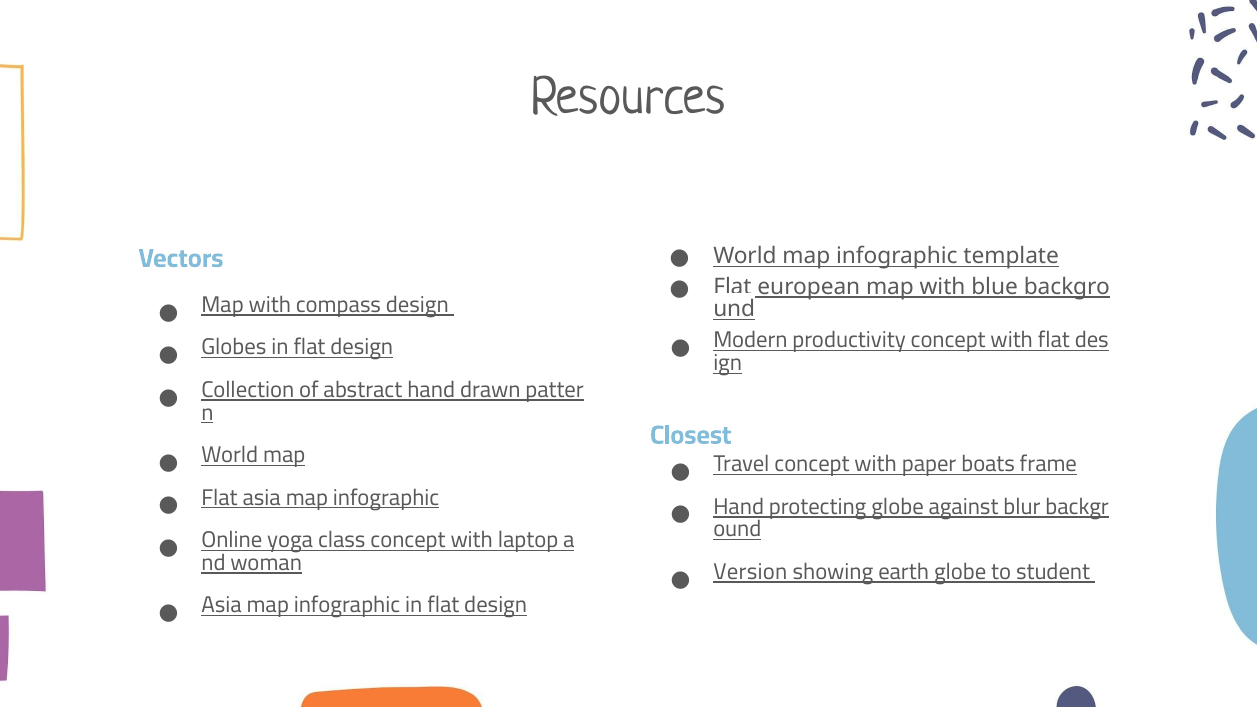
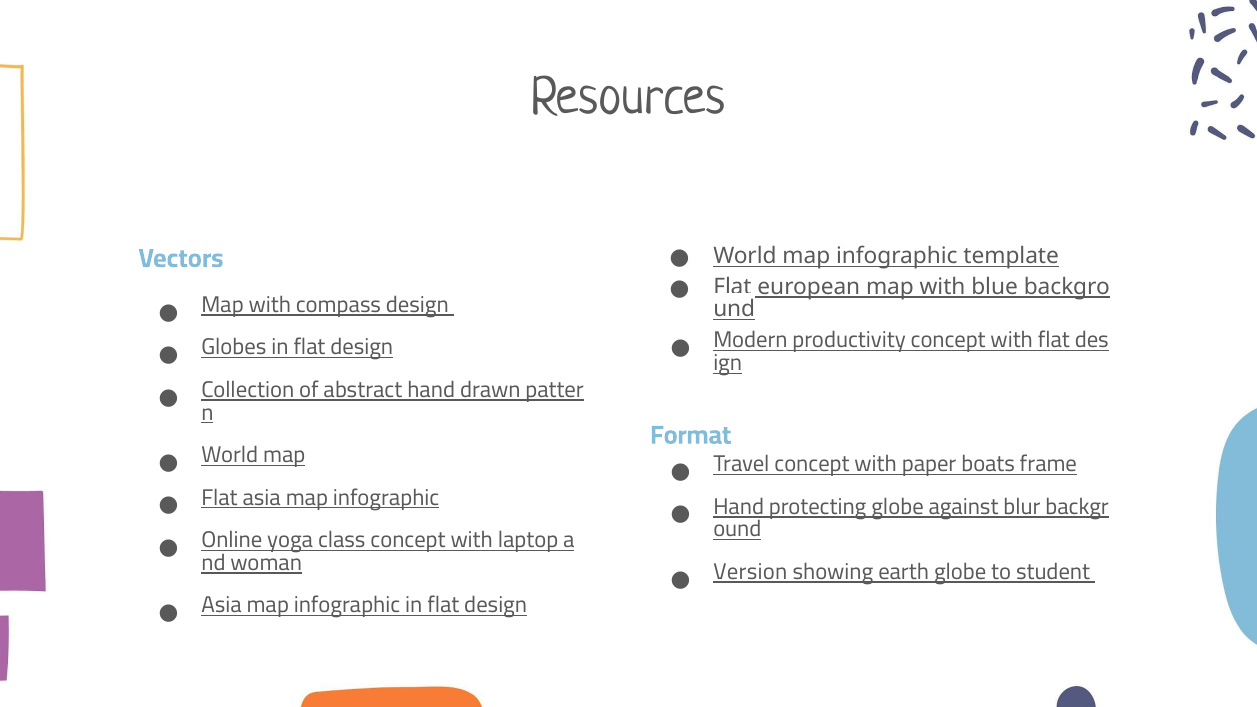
Closest: Closest -> Format
